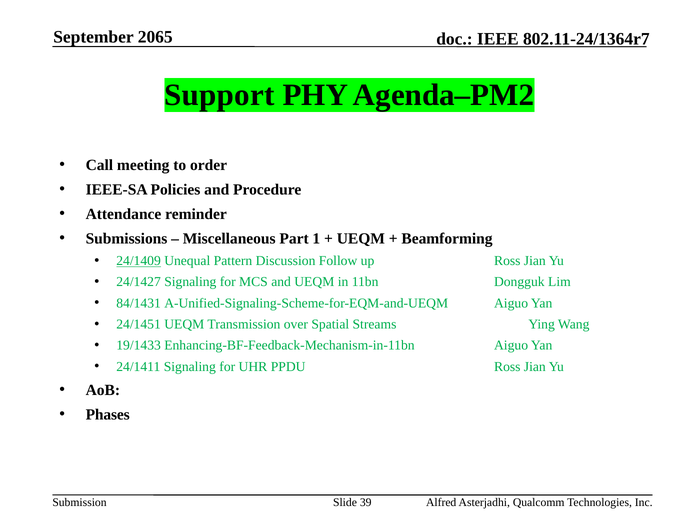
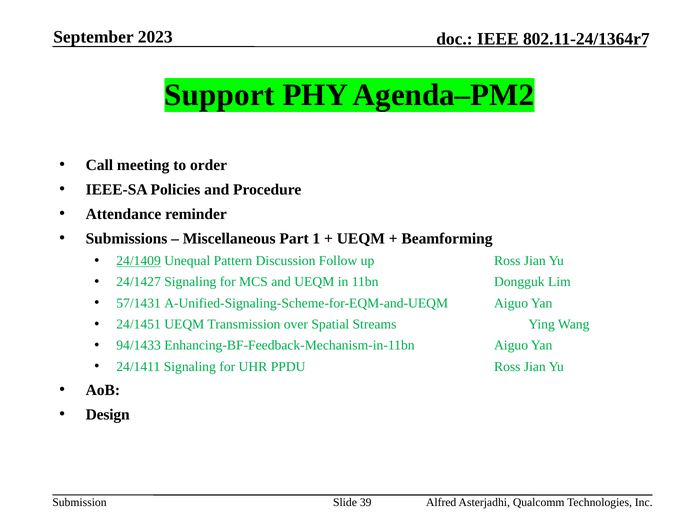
2065: 2065 -> 2023
84/1431: 84/1431 -> 57/1431
19/1433: 19/1433 -> 94/1433
Phases: Phases -> Design
